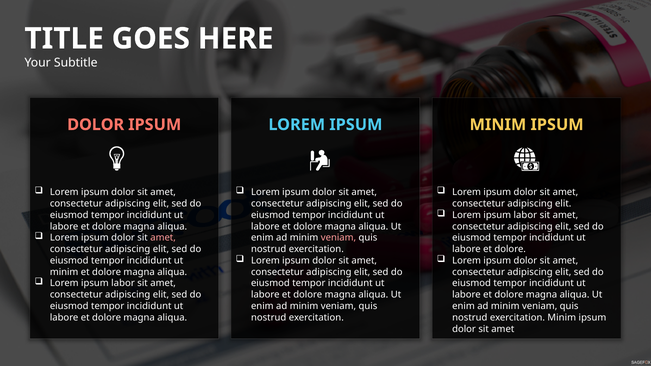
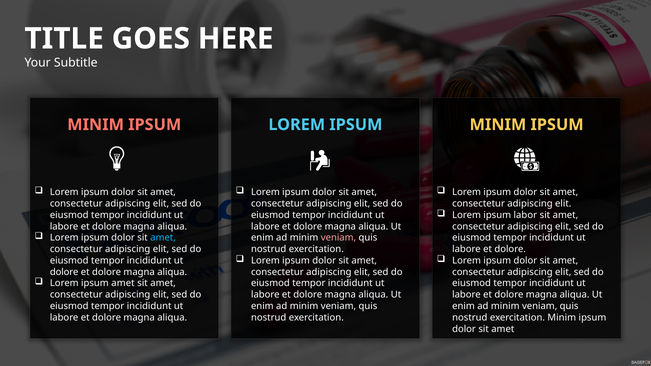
DOLOR at (96, 125): DOLOR -> MINIM
amet at (163, 238) colour: pink -> light blue
minim at (64, 272): minim -> dolore
labor at (123, 283): labor -> amet
